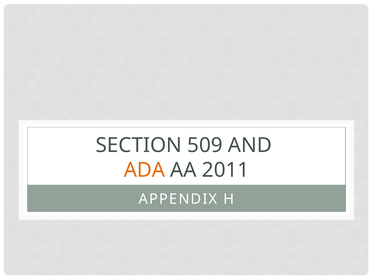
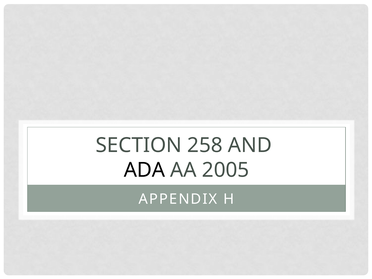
509: 509 -> 258
ADA colour: orange -> black
2011: 2011 -> 2005
